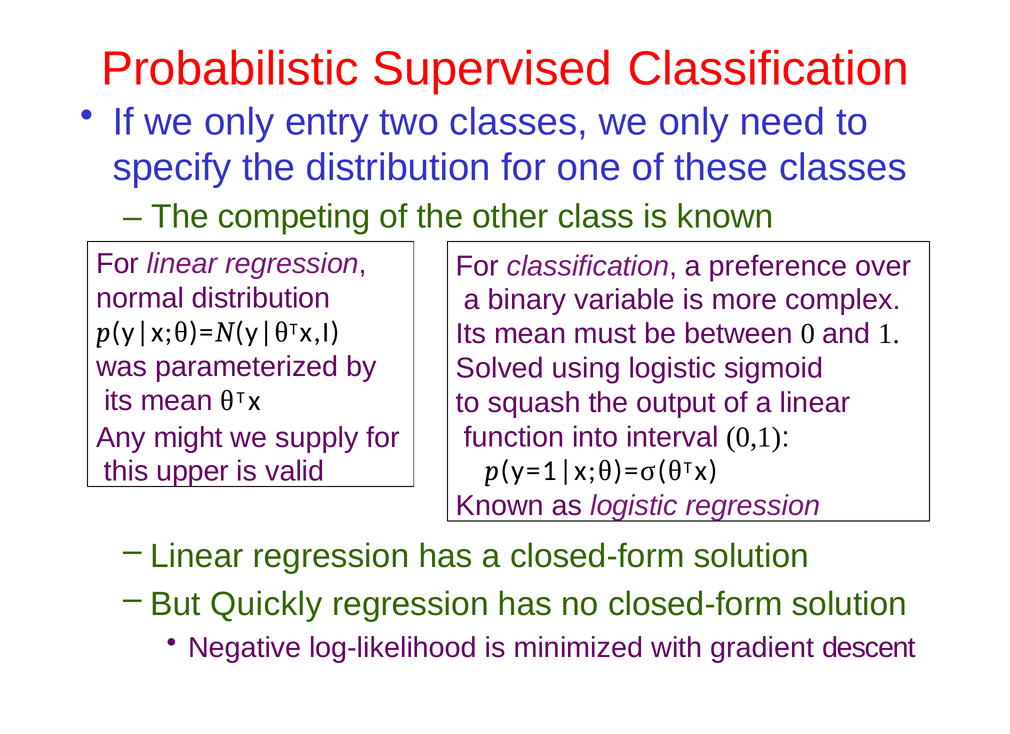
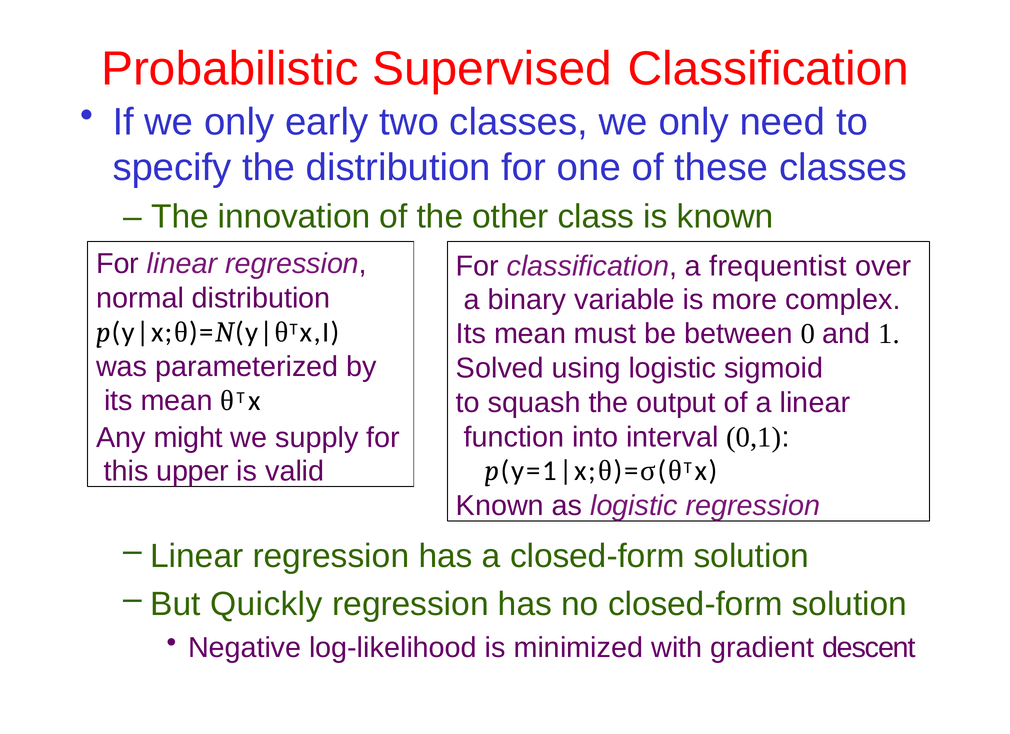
entry: entry -> early
competing: competing -> innovation
preference: preference -> frequentist
